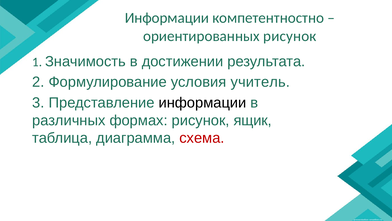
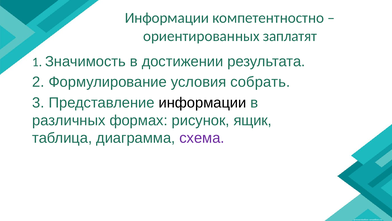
ориентированных рисунок: рисунок -> заплатят
учитель: учитель -> собрать
схема colour: red -> purple
